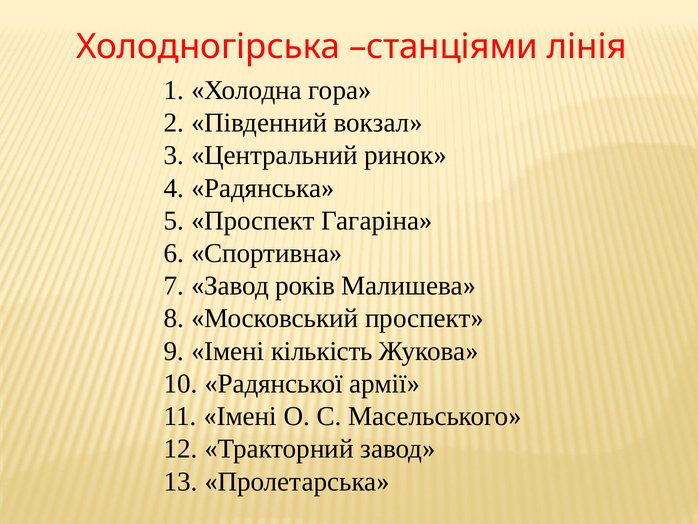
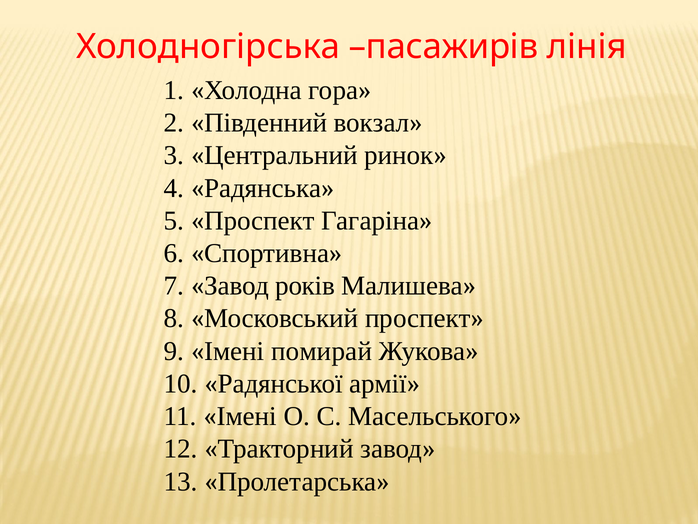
станціями: станціями -> пасажирів
кількість: кількість -> помирай
